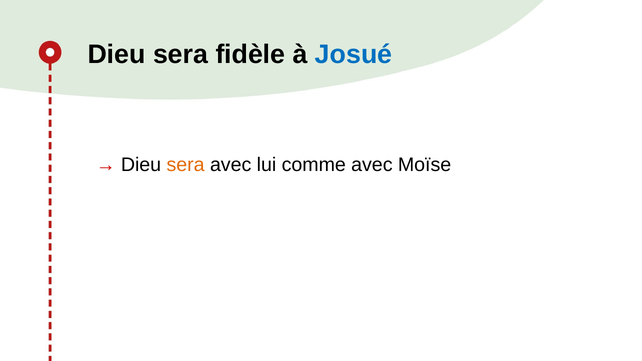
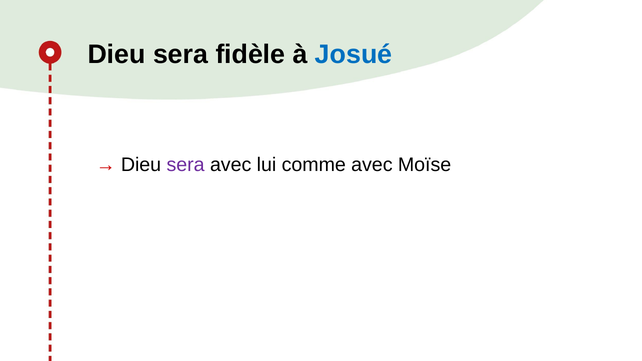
sera at (186, 165) colour: orange -> purple
